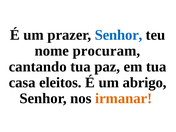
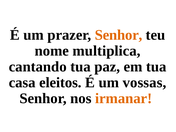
Senhor at (119, 35) colour: blue -> orange
procuram: procuram -> multiplica
abrigo: abrigo -> vossas
